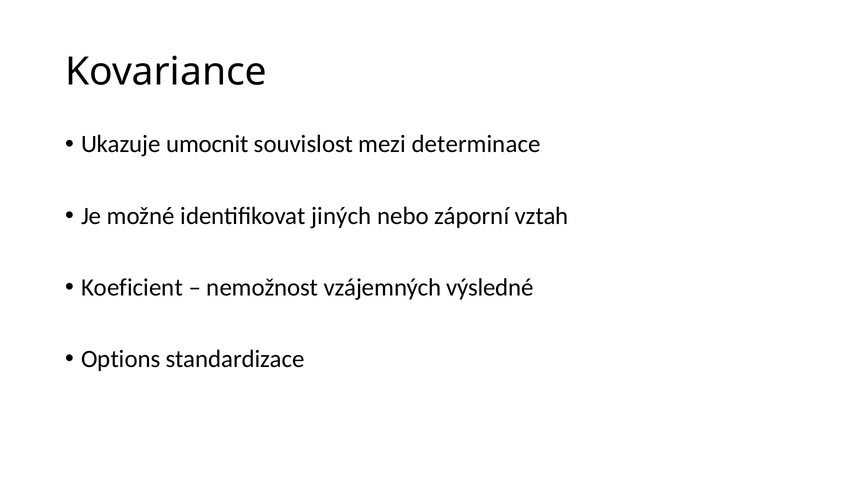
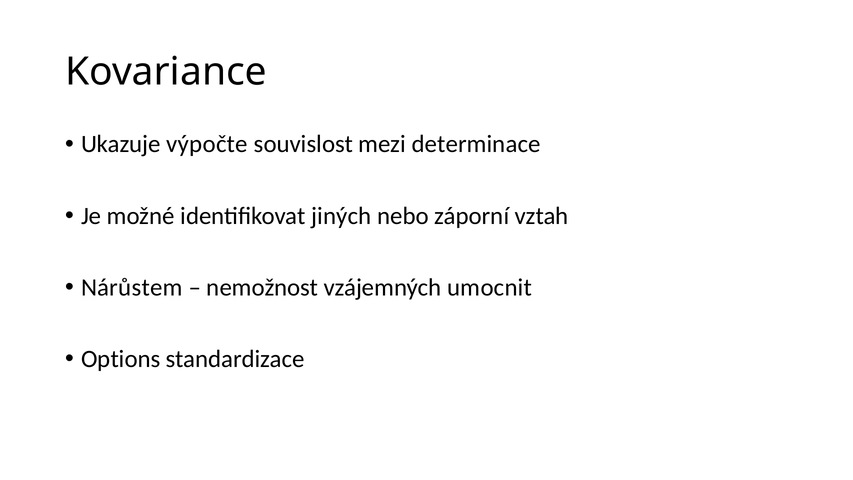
umocnit: umocnit -> výpočte
Koeficient: Koeficient -> Nárůstem
výsledné: výsledné -> umocnit
